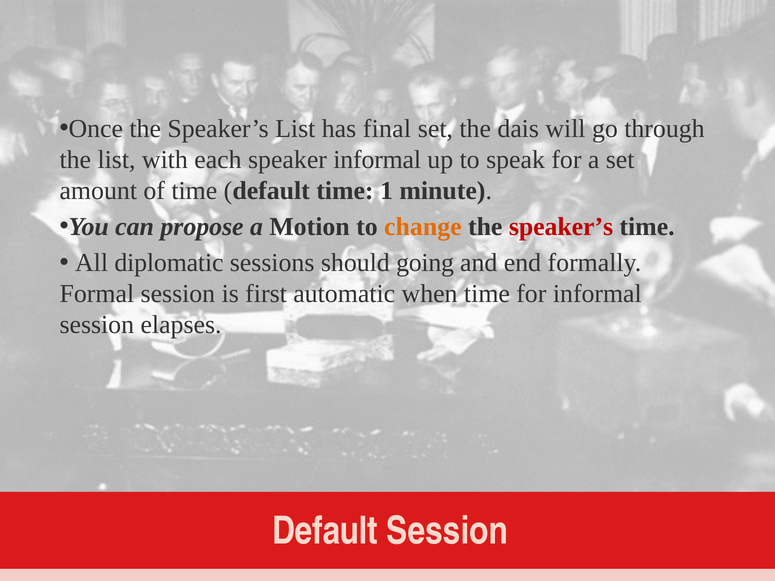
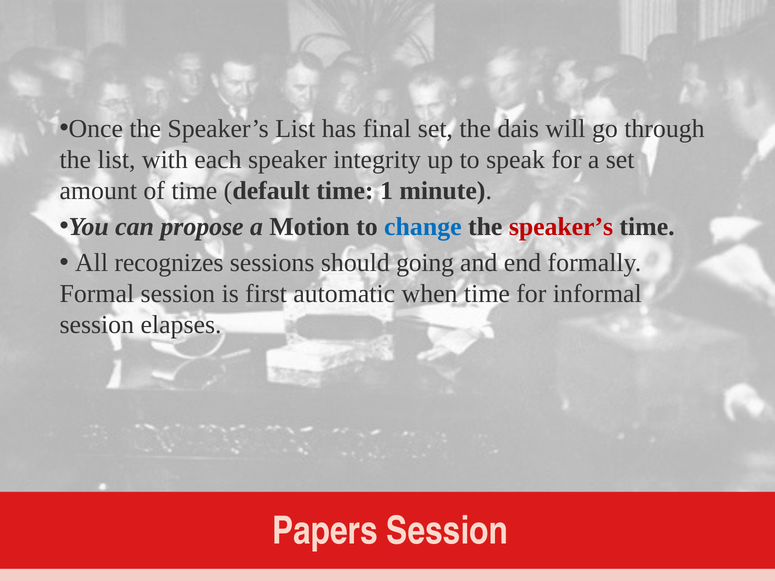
speaker informal: informal -> integrity
change colour: orange -> blue
diplomatic: diplomatic -> recognizes
Default at (325, 531): Default -> Papers
